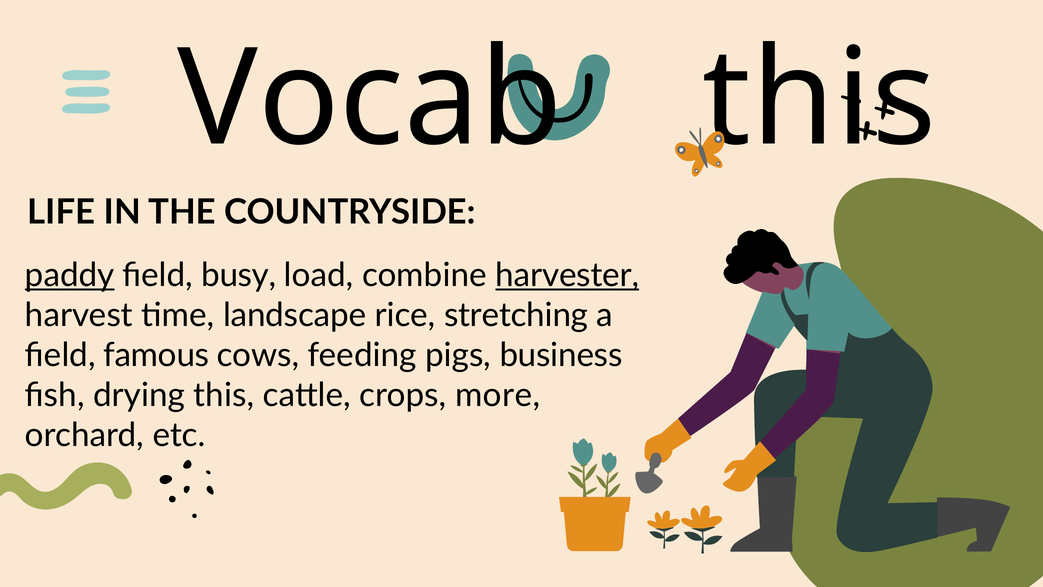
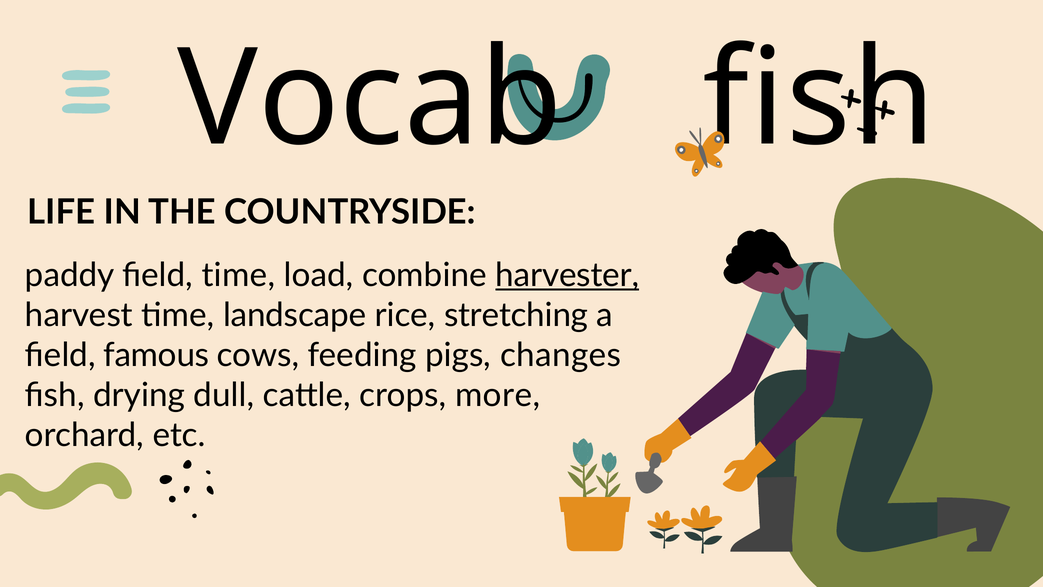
Vocab this: this -> fish
paddy underline: present -> none
field busy: busy -> time
business: business -> changes
drying this: this -> dull
